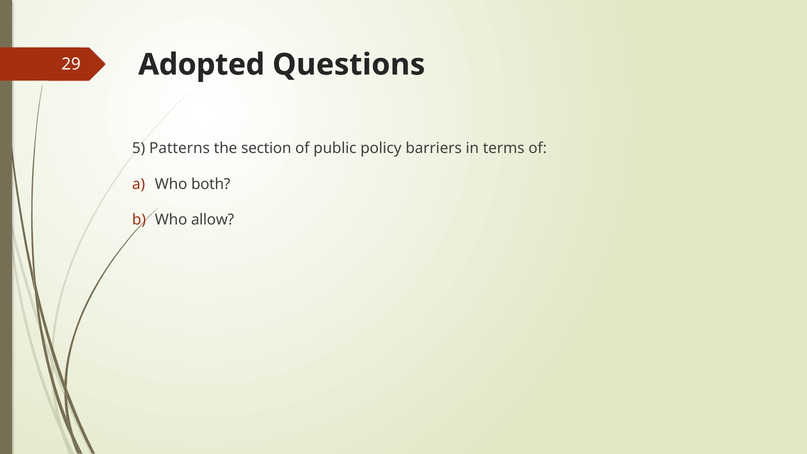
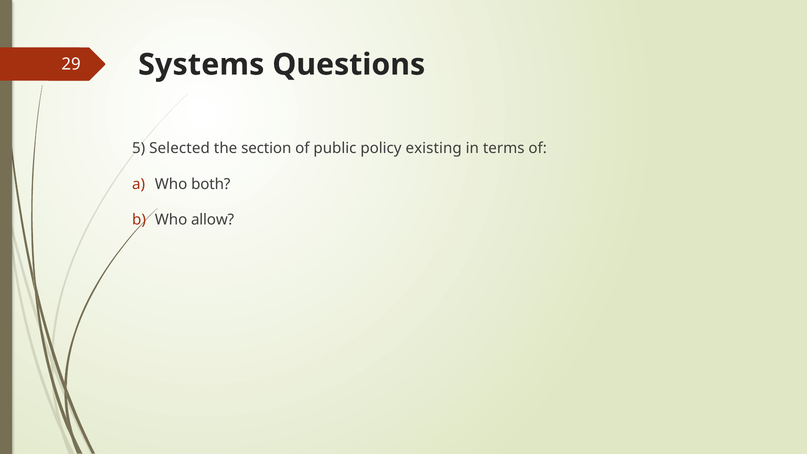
Adopted: Adopted -> Systems
Patterns: Patterns -> Selected
barriers: barriers -> existing
